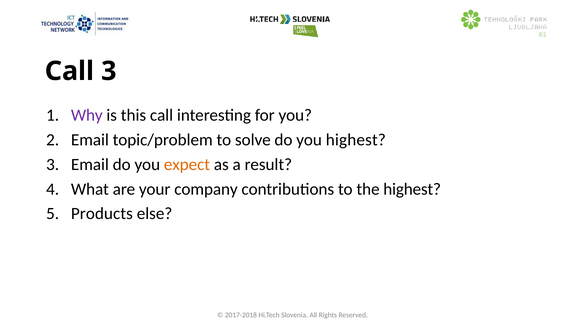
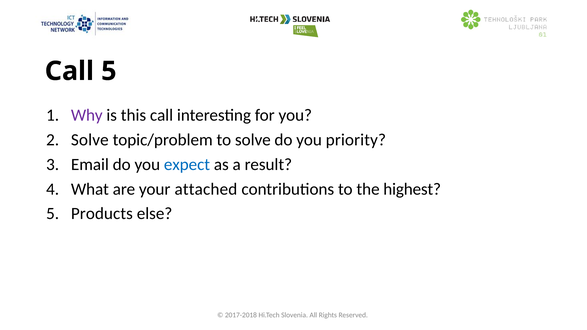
Call 3: 3 -> 5
2 Email: Email -> Solve
you highest: highest -> priority
expect colour: orange -> blue
company: company -> attached
